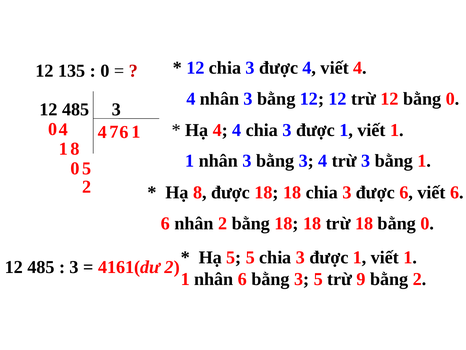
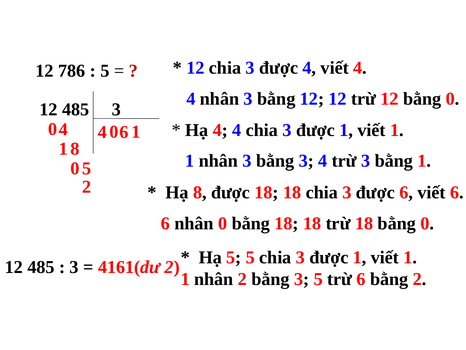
135: 135 -> 786
0 at (105, 71): 0 -> 5
7 at (114, 132): 7 -> 0
nhân 2: 2 -> 0
nhân 6: 6 -> 2
trừ 9: 9 -> 6
